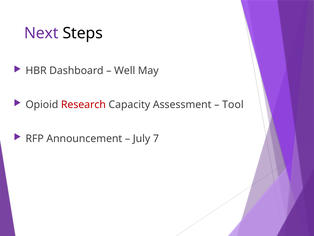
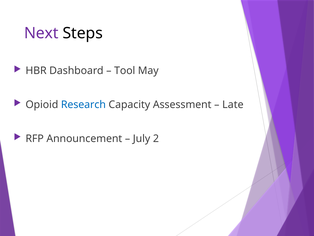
Well: Well -> Tool
Research colour: red -> blue
Tool: Tool -> Late
7: 7 -> 2
